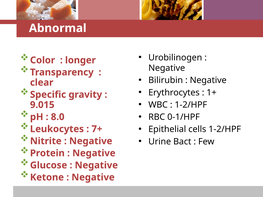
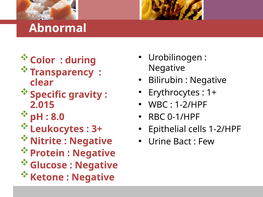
longer: longer -> during
9.015: 9.015 -> 2.015
7+: 7+ -> 3+
